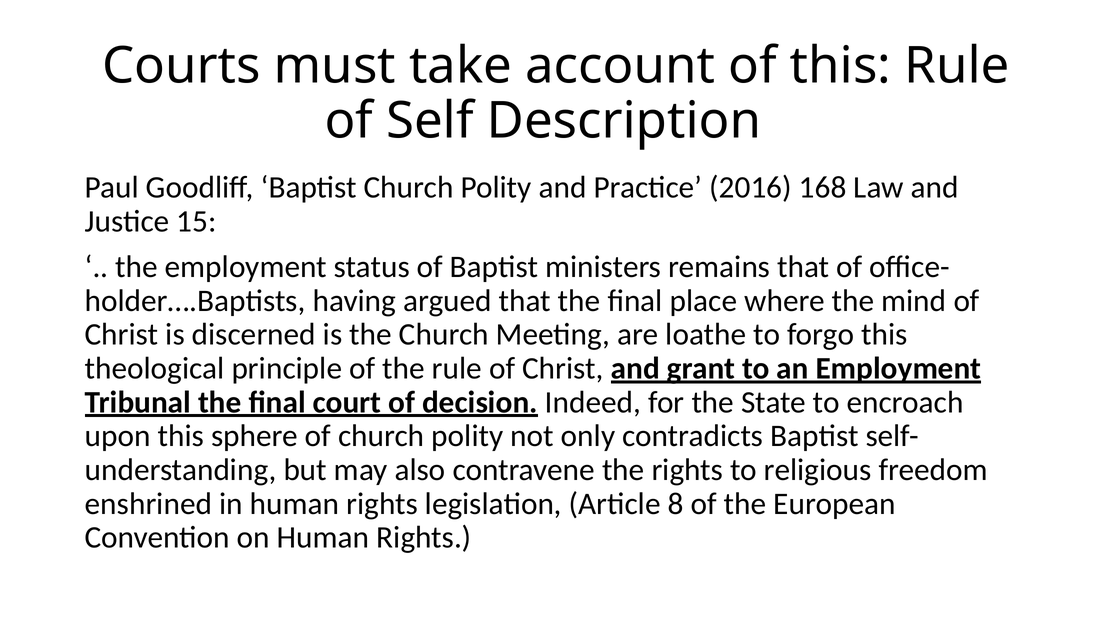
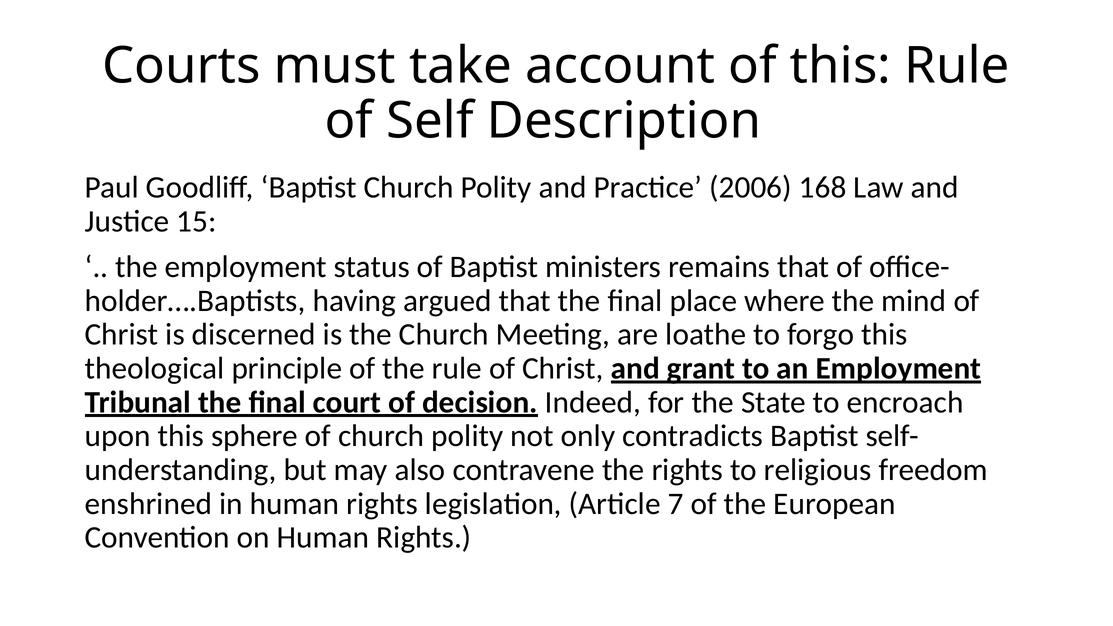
2016: 2016 -> 2006
8: 8 -> 7
